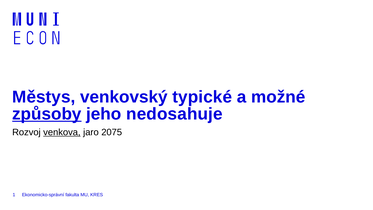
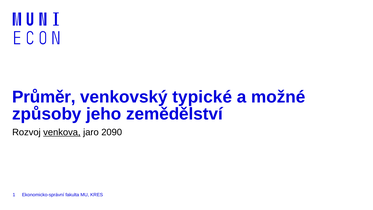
Městys: Městys -> Průměr
způsoby underline: present -> none
nedosahuje: nedosahuje -> zemědělství
2075: 2075 -> 2090
